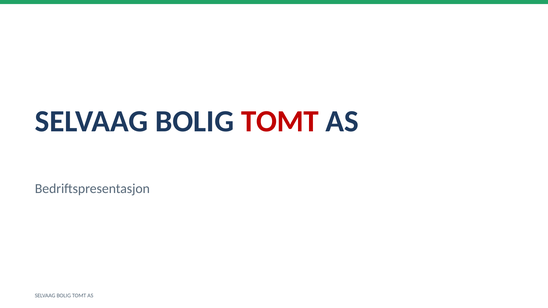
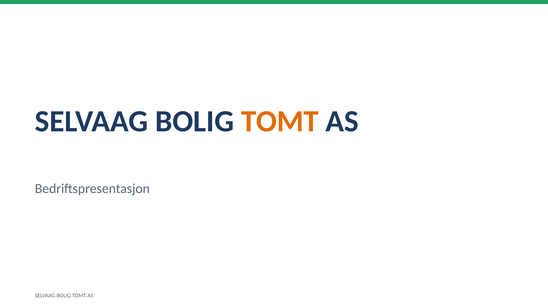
TOMT at (280, 122) colour: red -> orange
